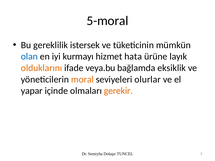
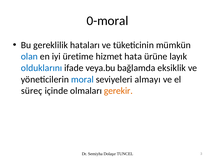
5-moral: 5-moral -> 0-moral
istersek: istersek -> hataları
kurmayı: kurmayı -> üretime
olduklarını colour: orange -> blue
moral colour: orange -> blue
olurlar: olurlar -> almayı
yapar: yapar -> süreç
